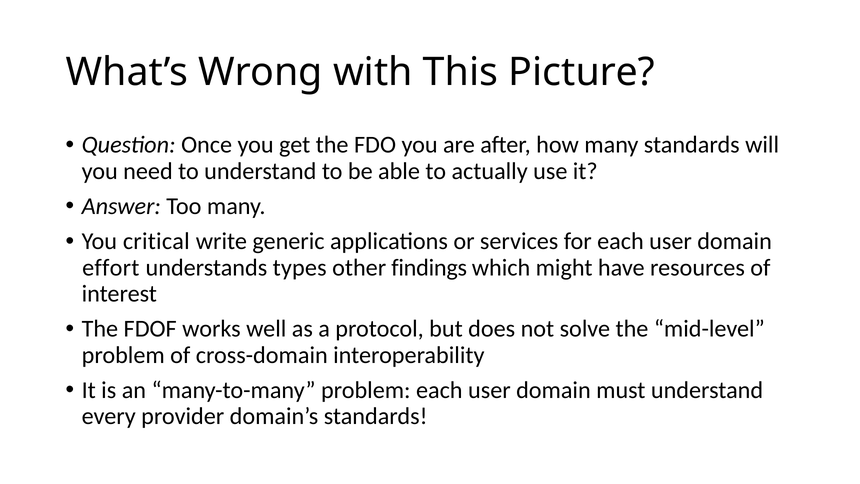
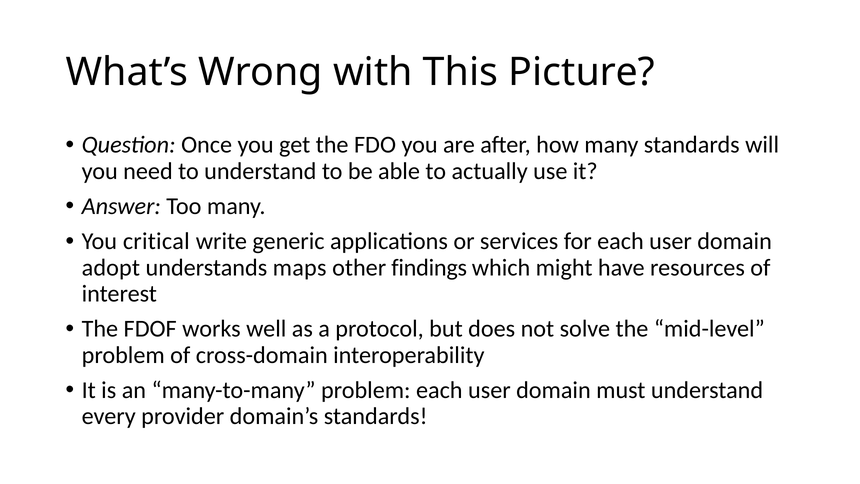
effort: effort -> adopt
types: types -> maps
